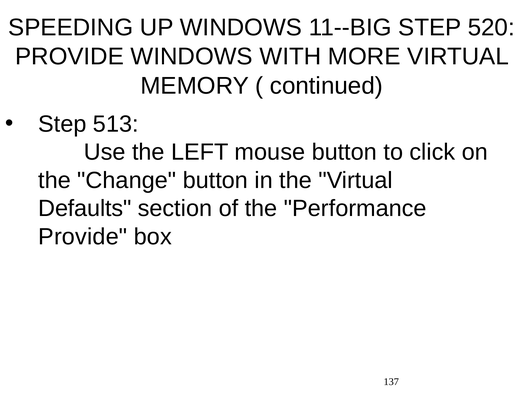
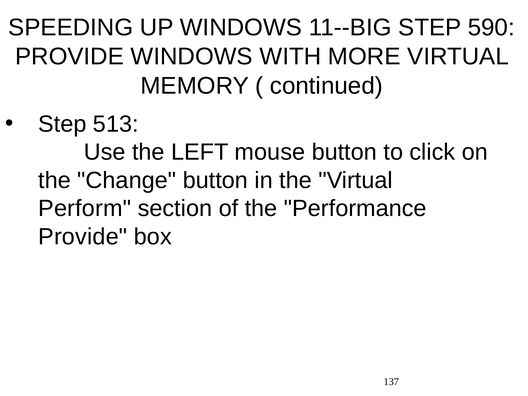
520: 520 -> 590
Defaults: Defaults -> Perform
